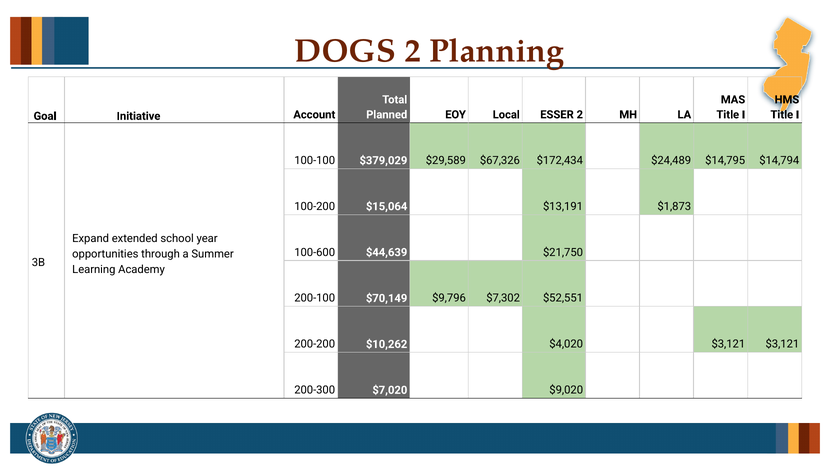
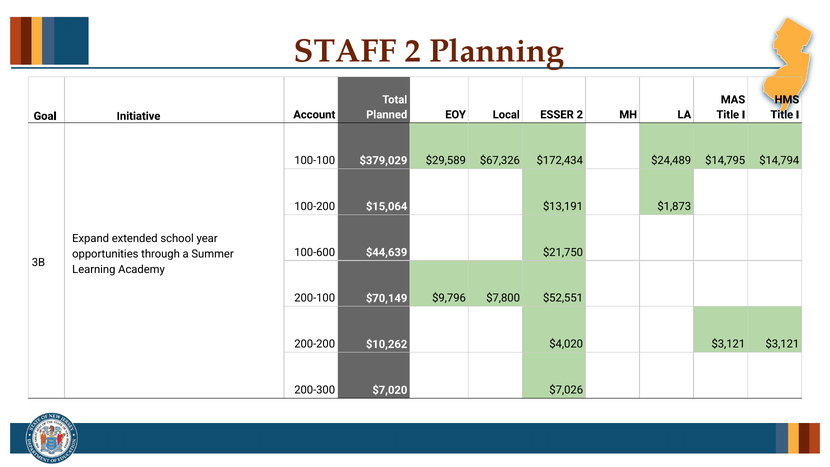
DOGS: DOGS -> STAFF
$7,302: $7,302 -> $7,800
$9,020: $9,020 -> $7,026
